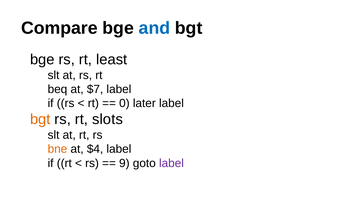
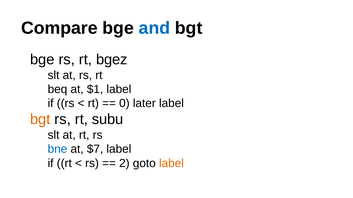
least: least -> bgez
$7: $7 -> $1
slots: slots -> subu
bne colour: orange -> blue
$4: $4 -> $7
9: 9 -> 2
label at (171, 164) colour: purple -> orange
